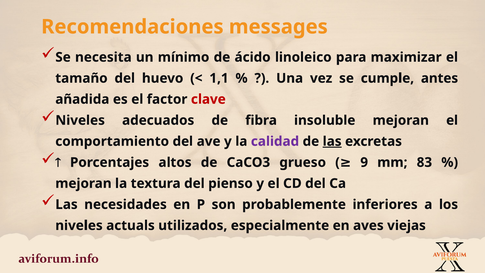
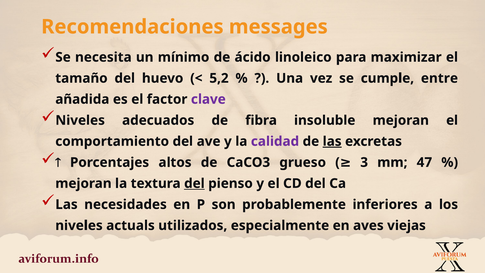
1,1: 1,1 -> 5,2
antes: antes -> entre
clave colour: red -> purple
9: 9 -> 3
83: 83 -> 47
del at (194, 183) underline: none -> present
